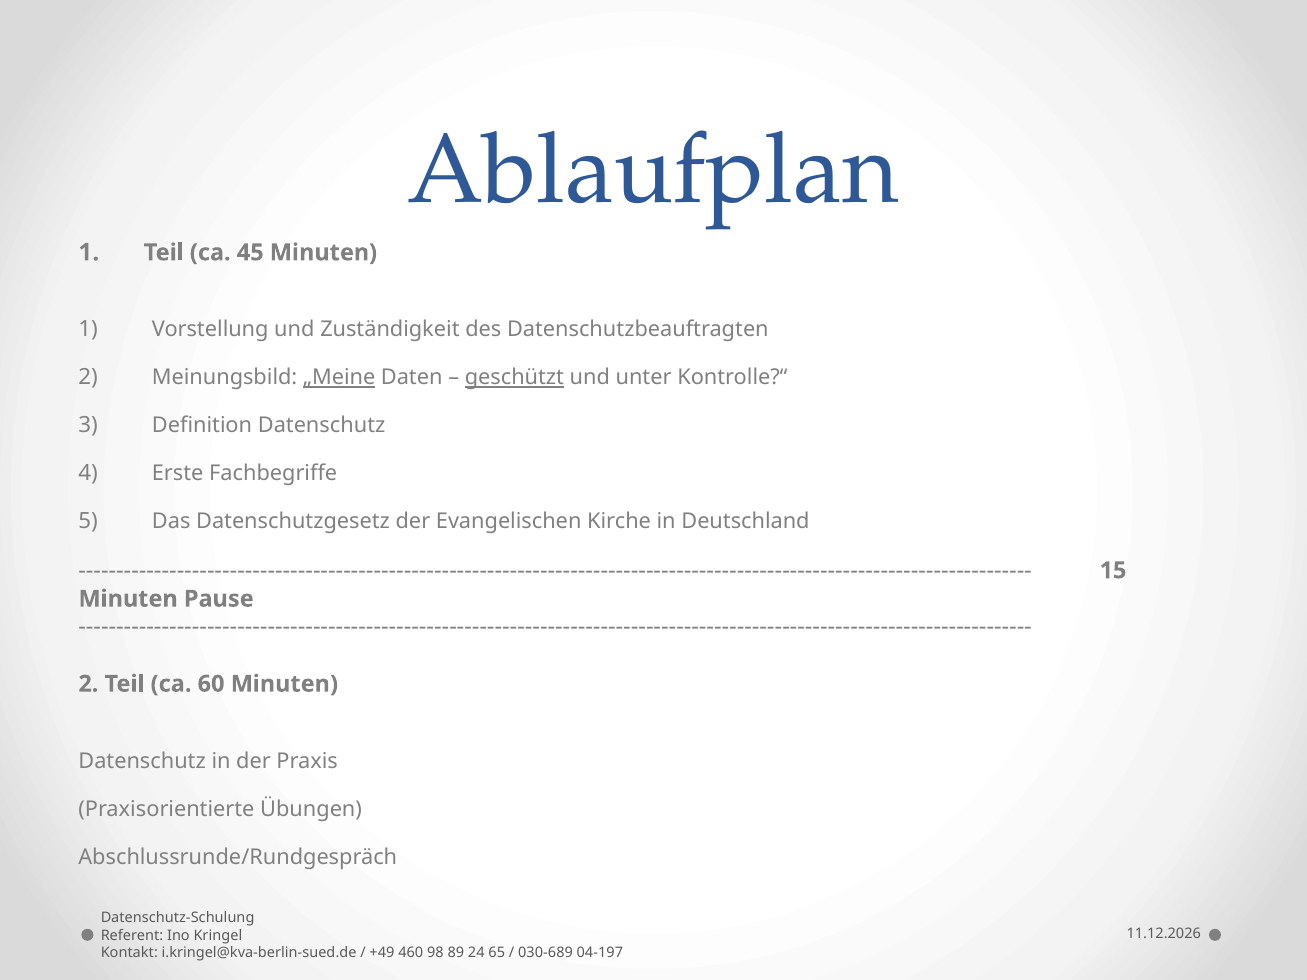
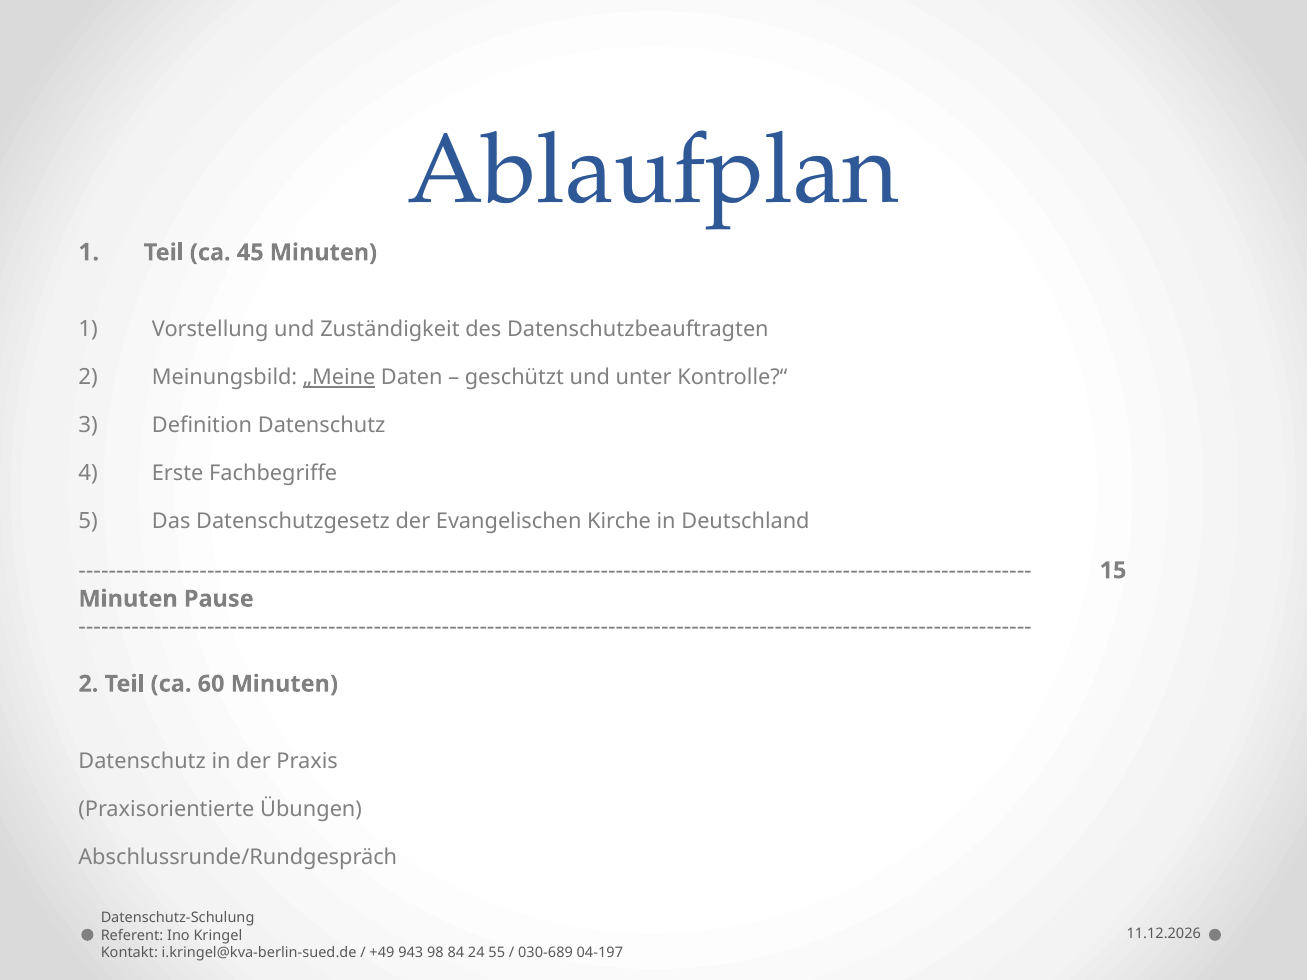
geschützt underline: present -> none
460: 460 -> 943
89: 89 -> 84
65: 65 -> 55
